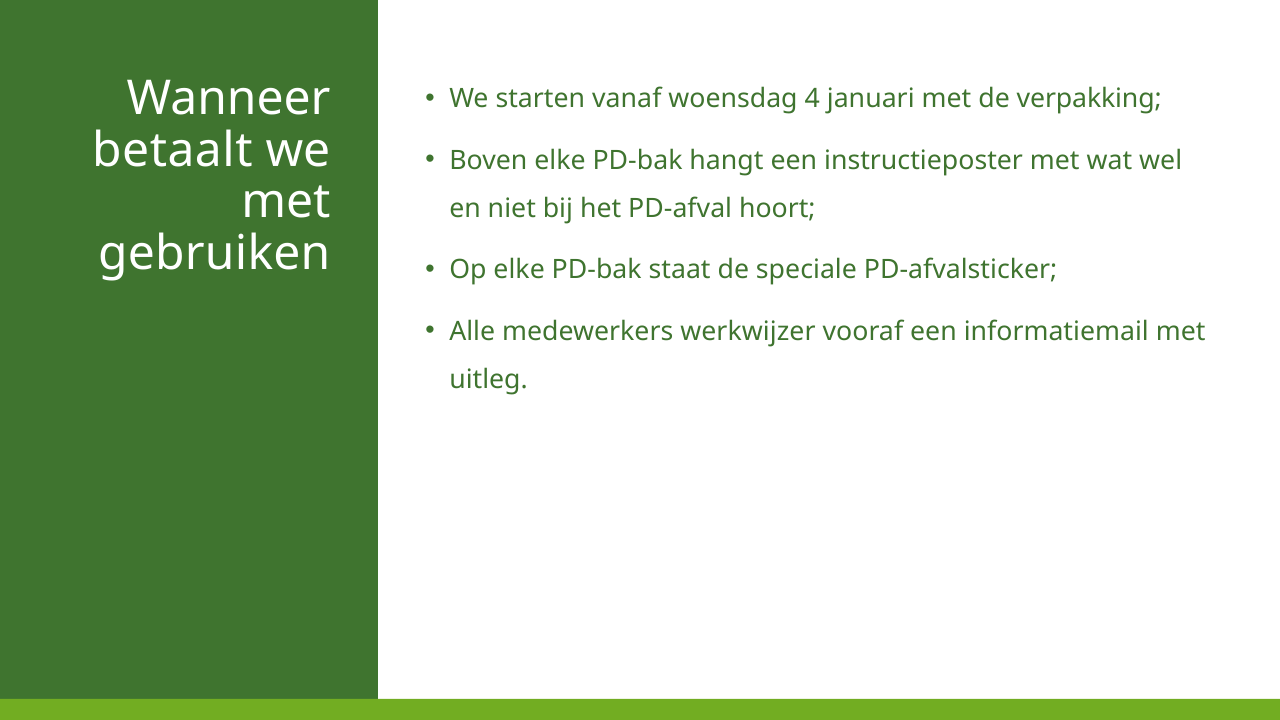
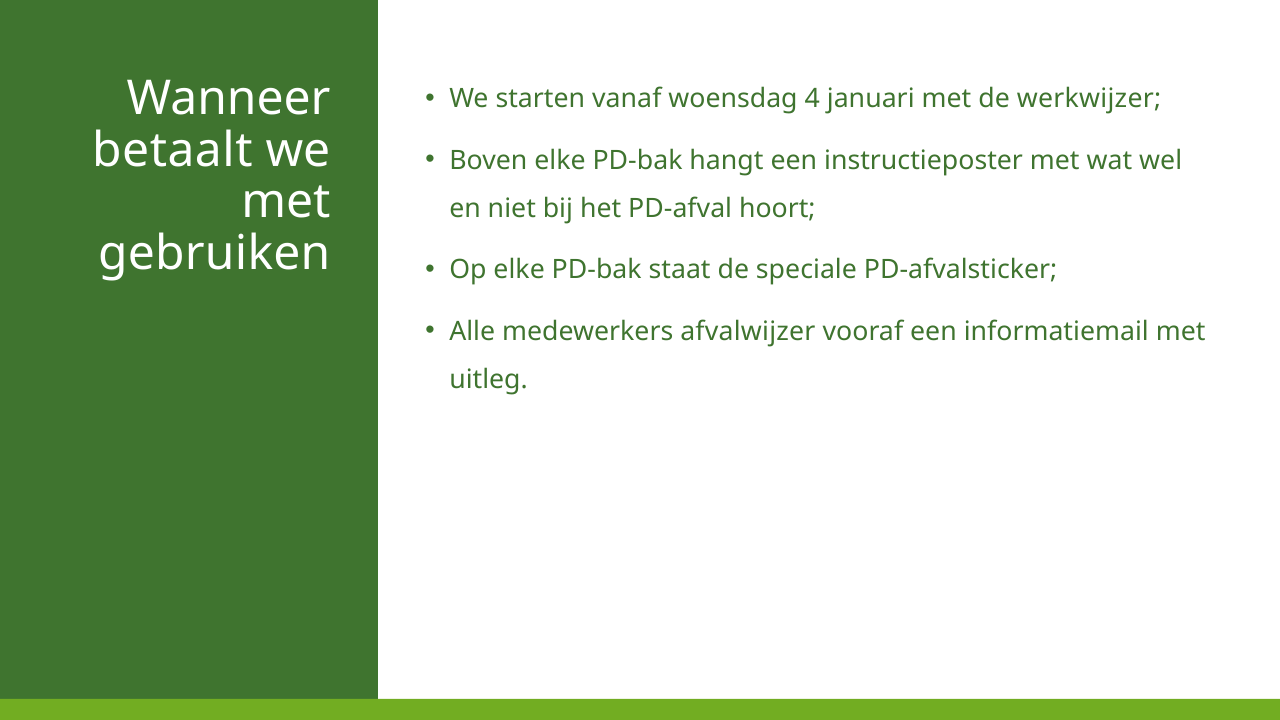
verpakking: verpakking -> werkwijzer
werkwijzer: werkwijzer -> afvalwijzer
